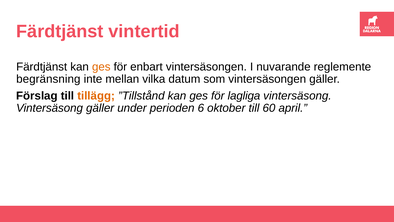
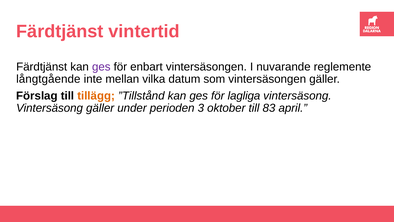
ges at (101, 67) colour: orange -> purple
begränsning: begränsning -> långtgående
6: 6 -> 3
60: 60 -> 83
